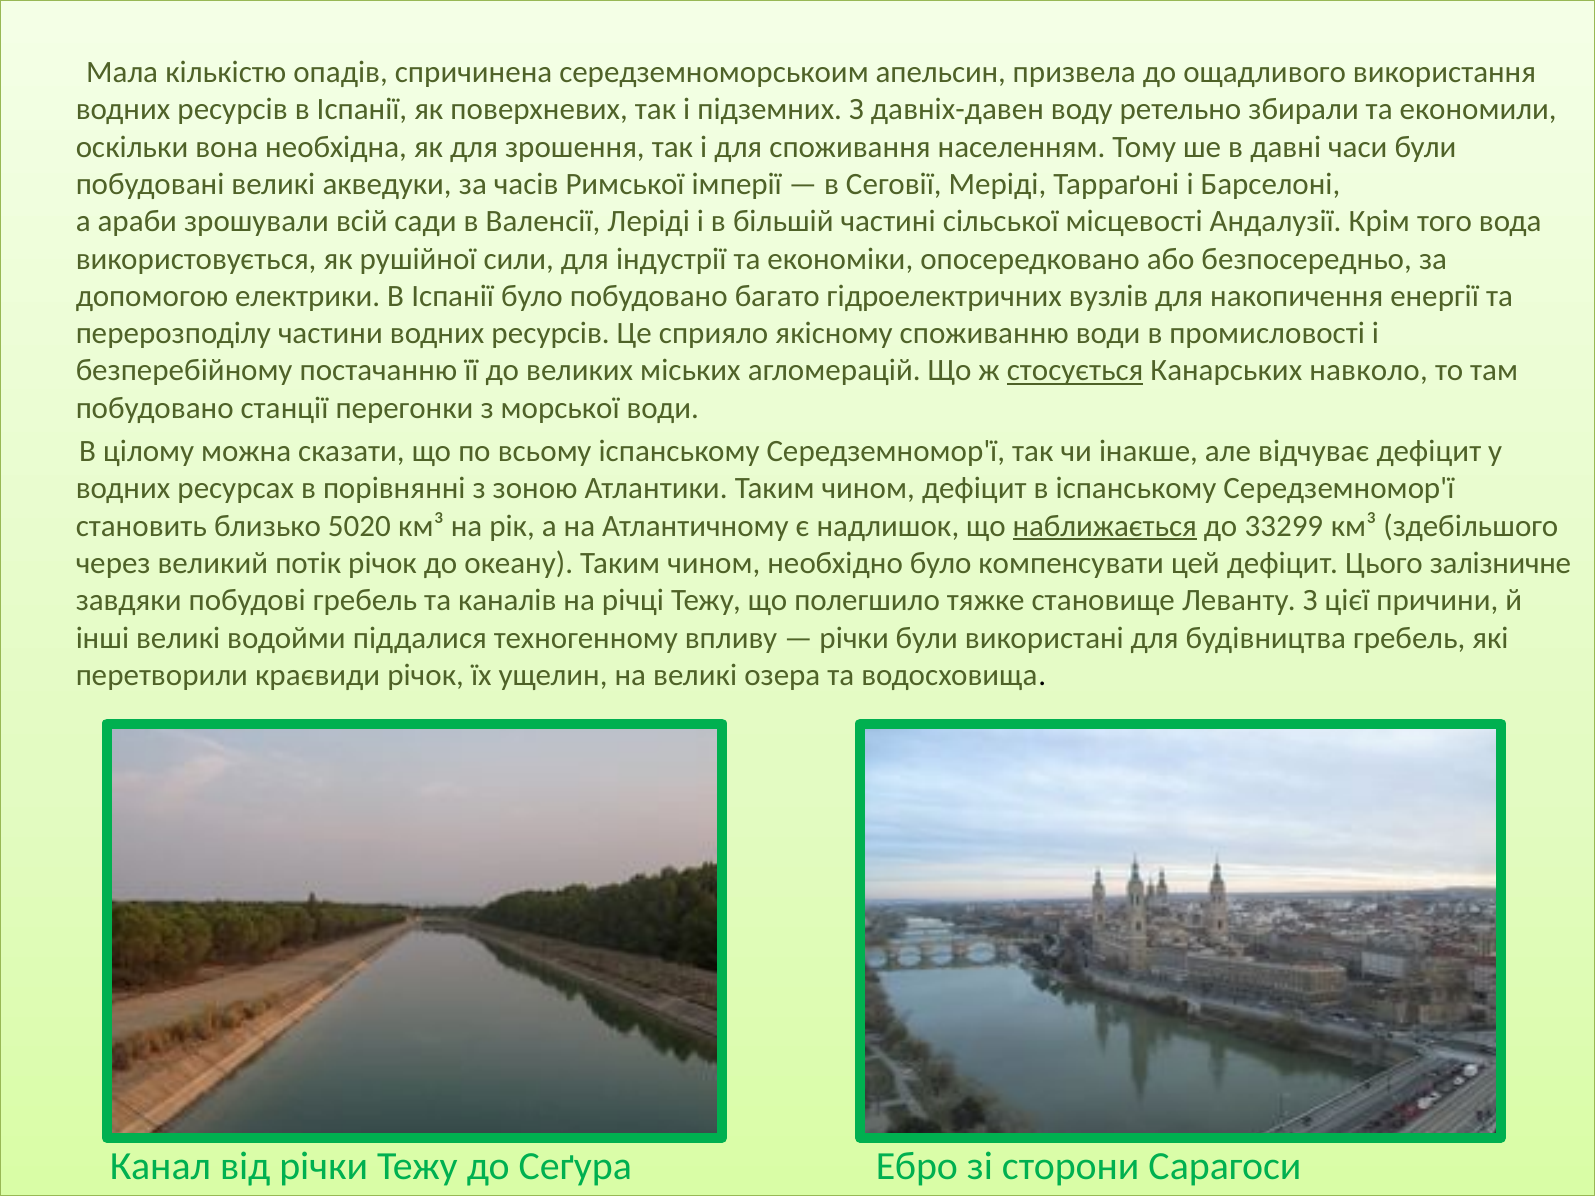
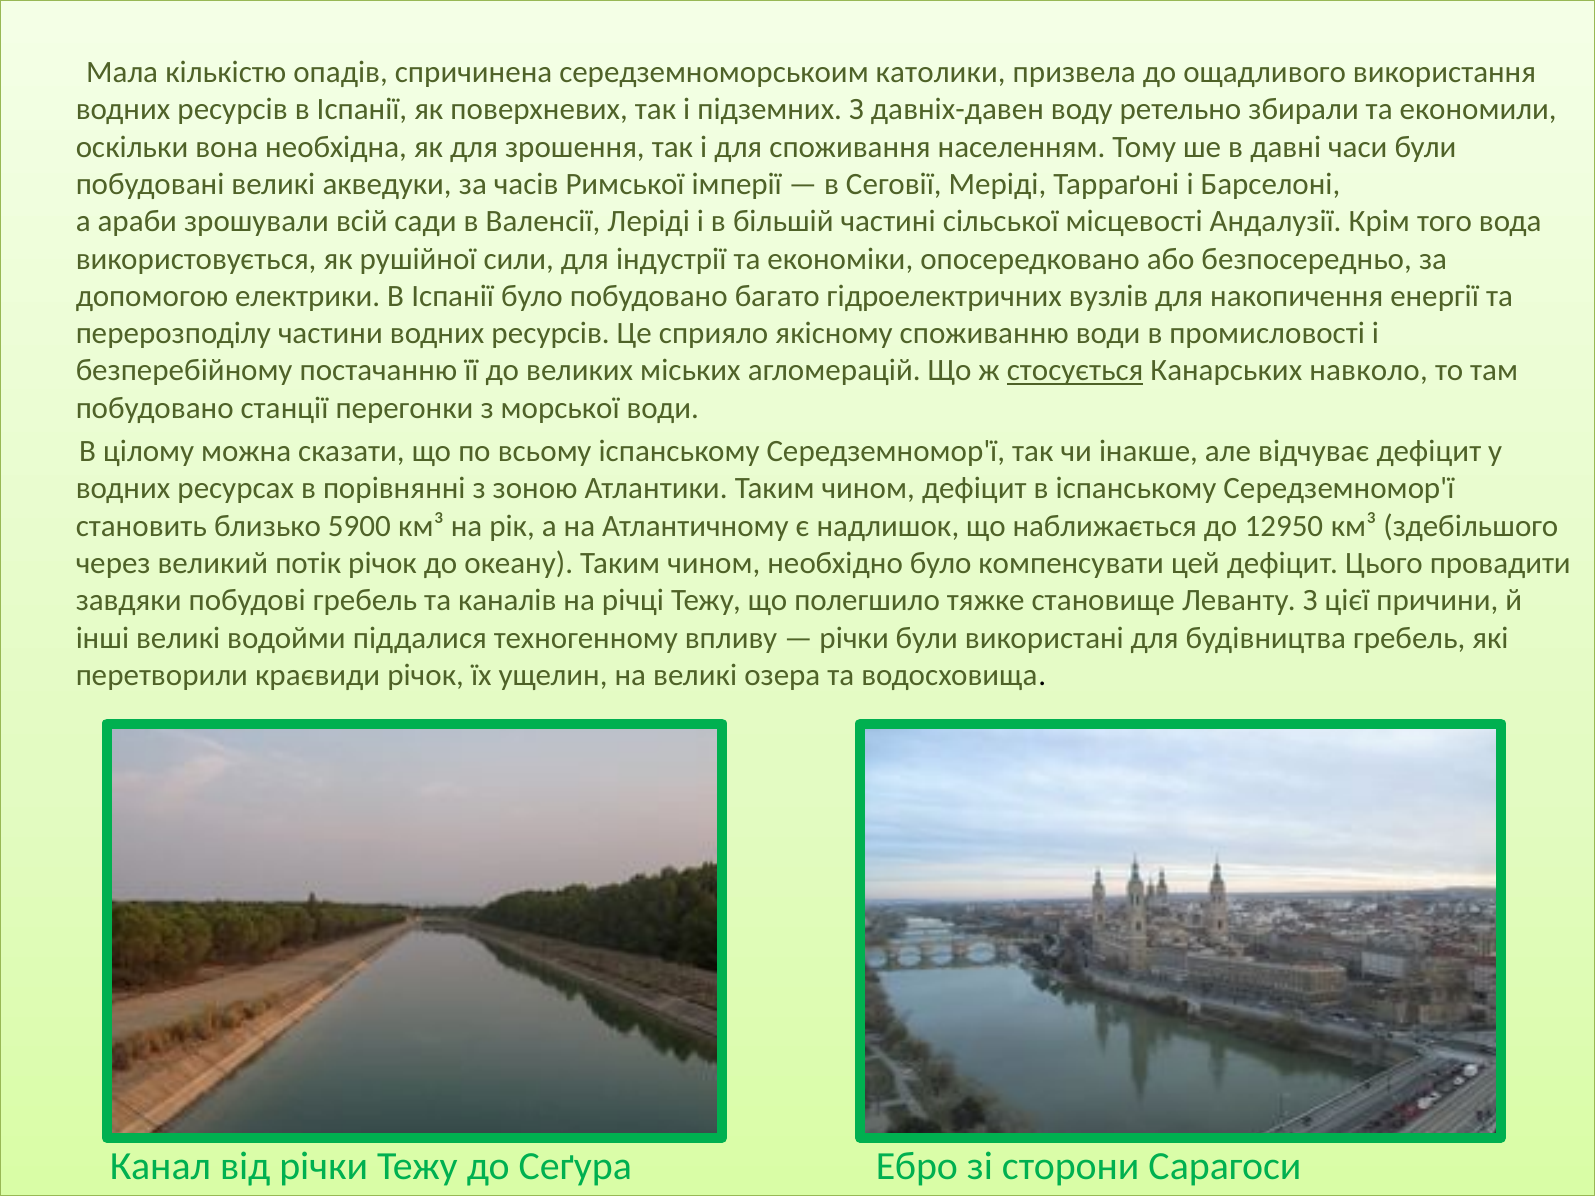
апельсин: апельсин -> католики
5020: 5020 -> 5900
наближається underline: present -> none
33299: 33299 -> 12950
залізничне: залізничне -> провадити
